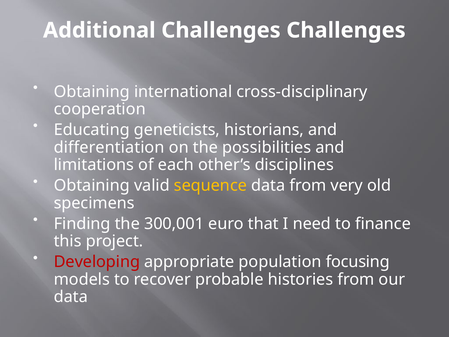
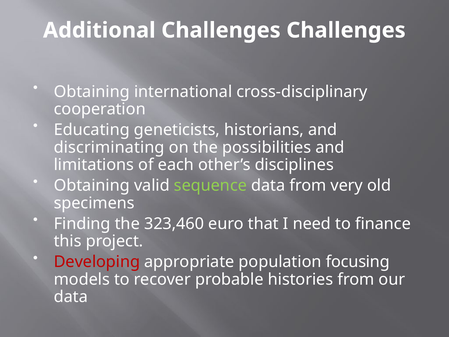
differentiation: differentiation -> discriminating
sequence colour: yellow -> light green
300,001: 300,001 -> 323,460
